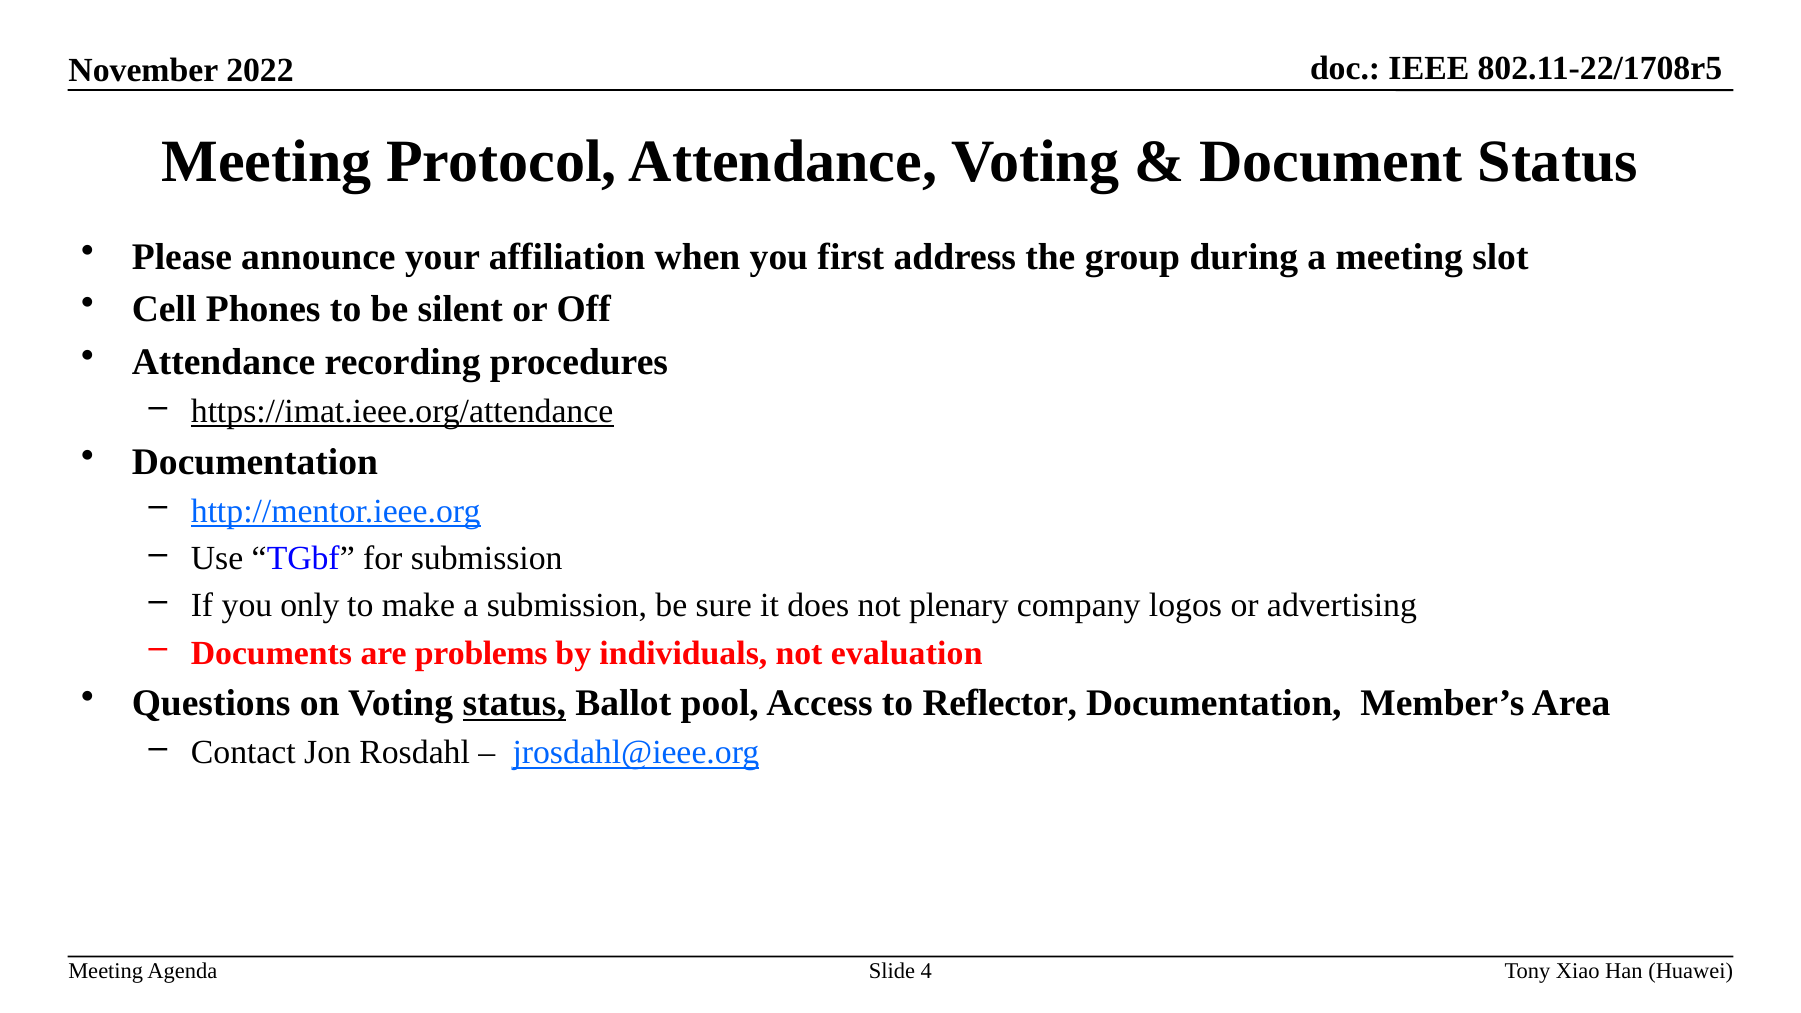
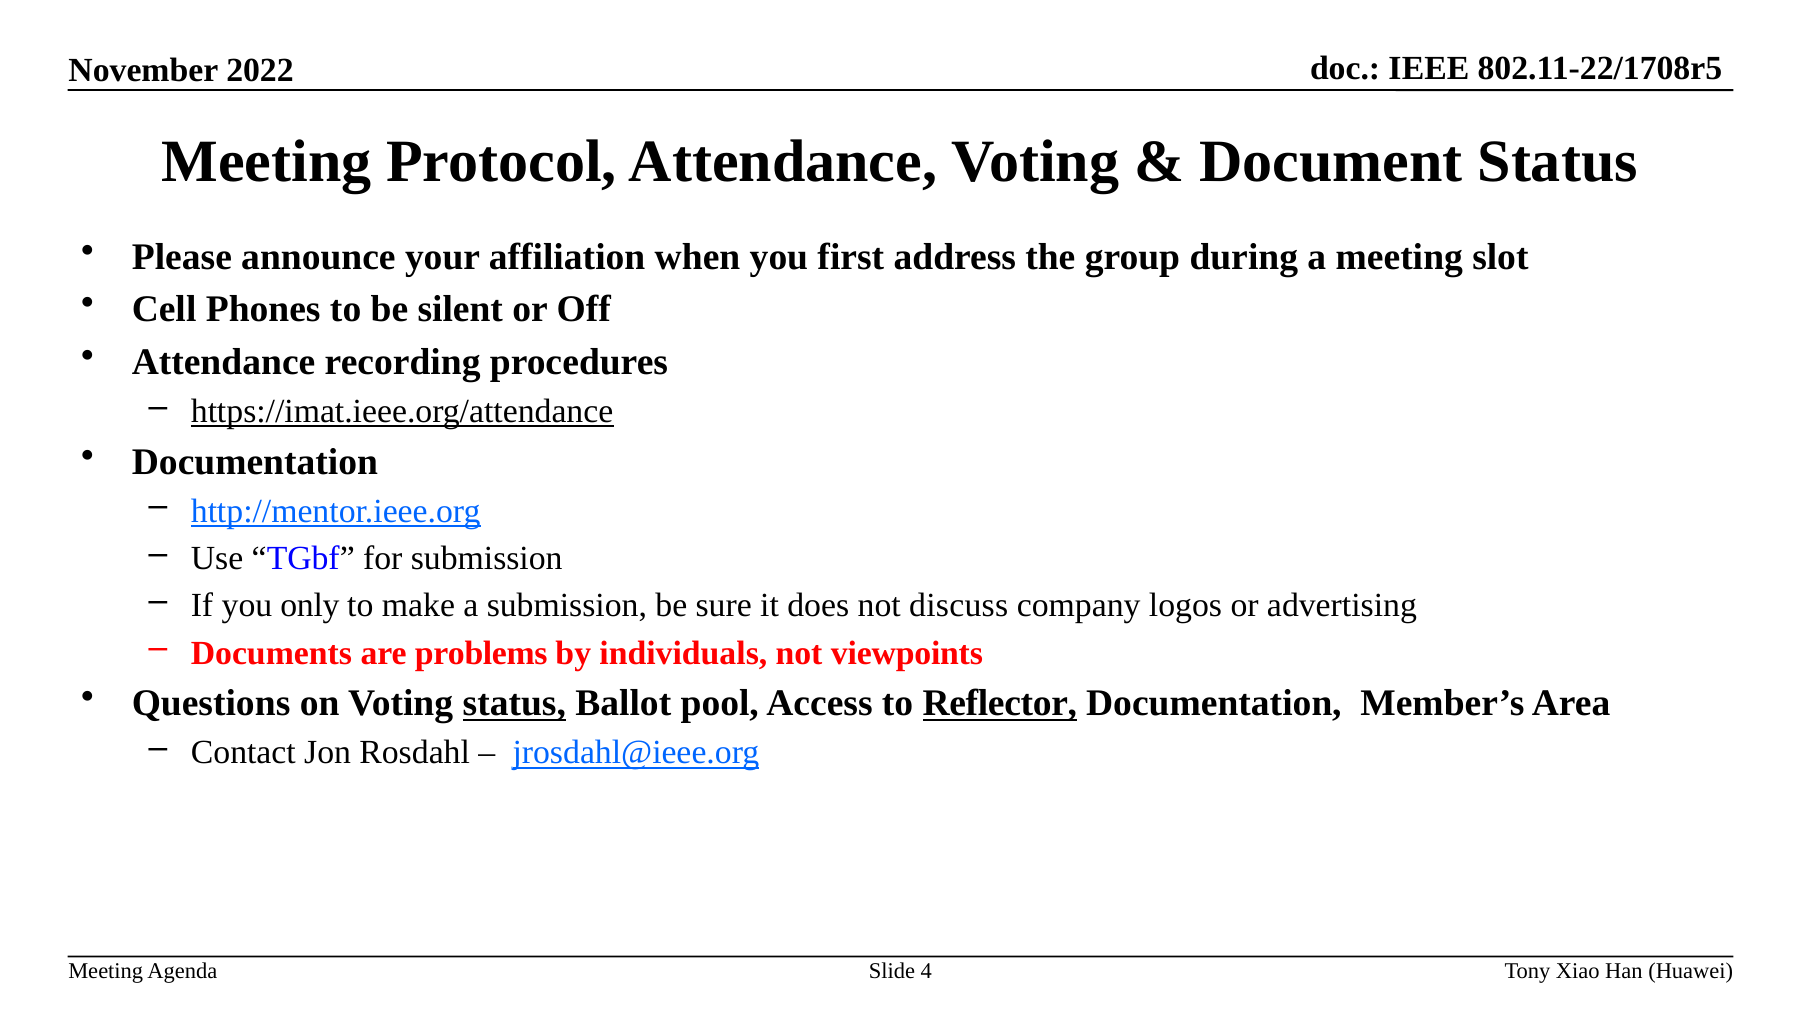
plenary: plenary -> discuss
evaluation: evaluation -> viewpoints
Reflector underline: none -> present
